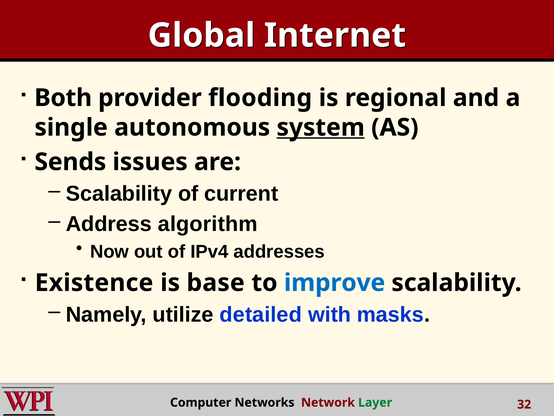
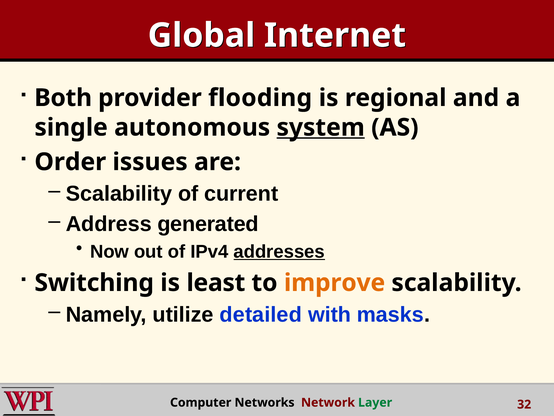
Sends: Sends -> Order
algorithm: algorithm -> generated
addresses underline: none -> present
Existence: Existence -> Switching
base: base -> least
improve colour: blue -> orange
